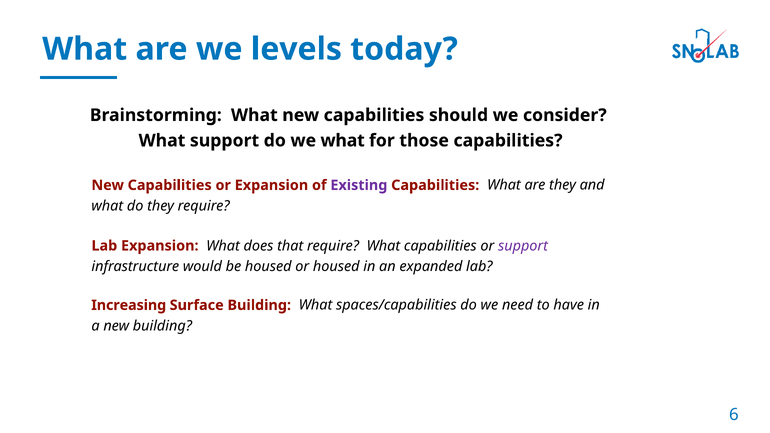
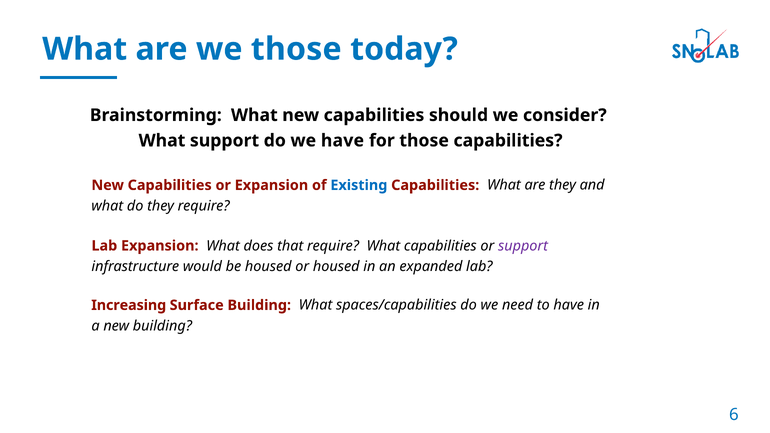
we levels: levels -> those
we what: what -> have
Existing colour: purple -> blue
